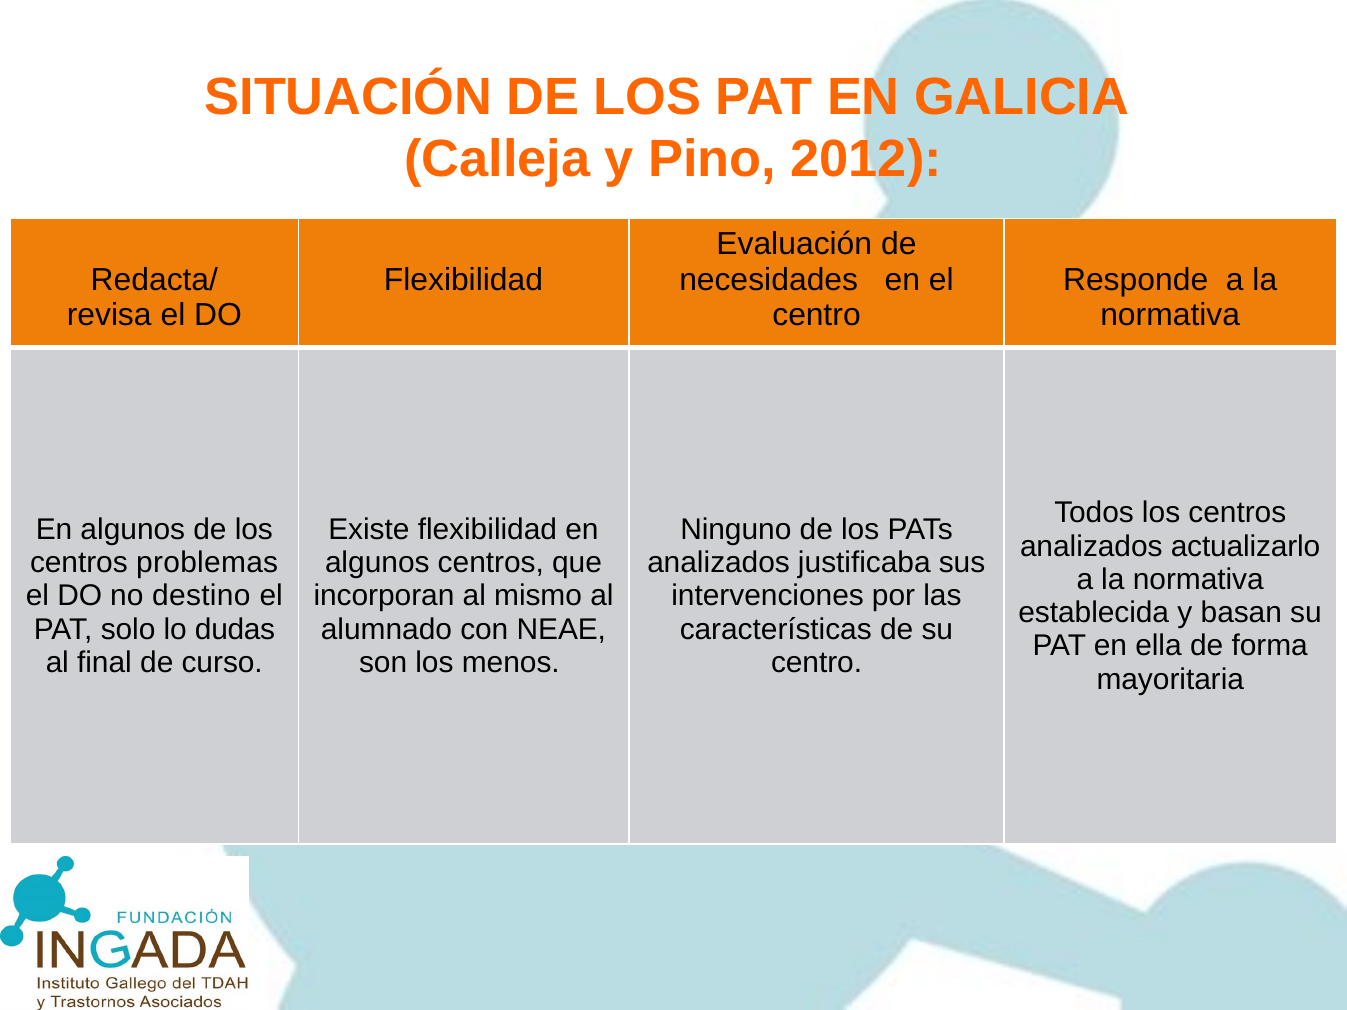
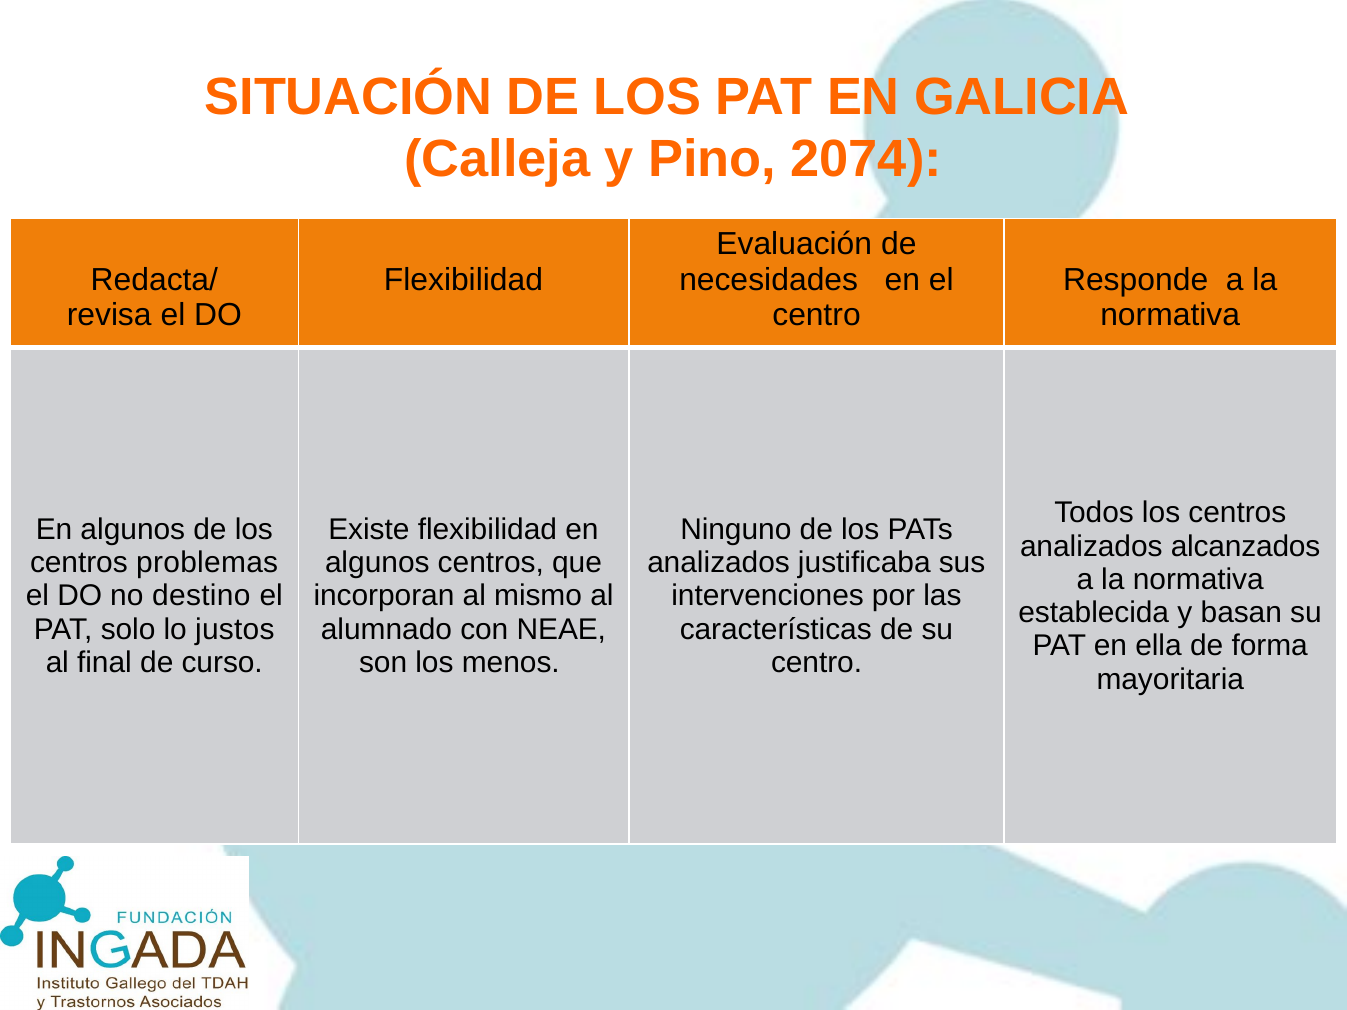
2012: 2012 -> 2074
actualizarlo: actualizarlo -> alcanzados
dudas: dudas -> justos
